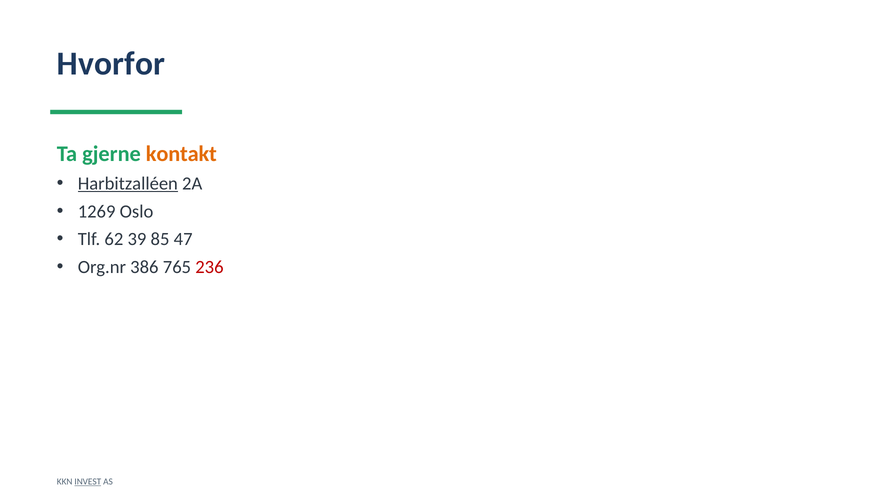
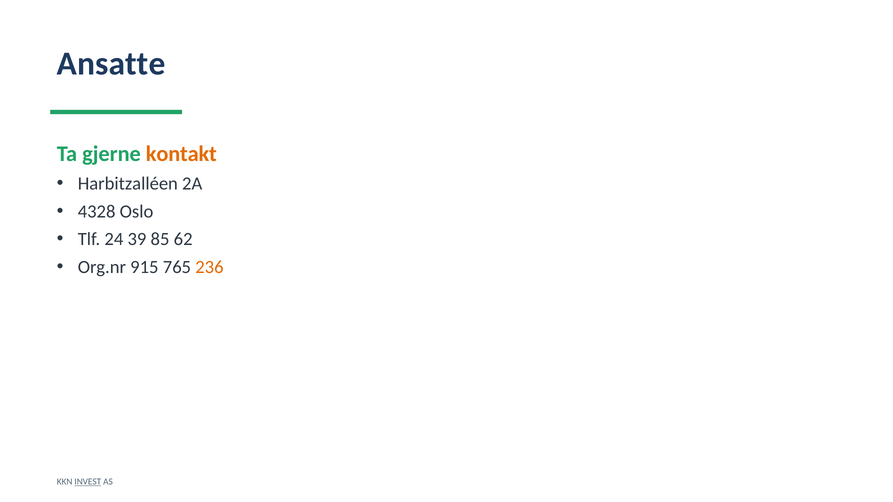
Hvorfor: Hvorfor -> Ansatte
Harbitzalléen underline: present -> none
1269: 1269 -> 4328
62: 62 -> 24
47: 47 -> 62
386: 386 -> 915
236 colour: red -> orange
